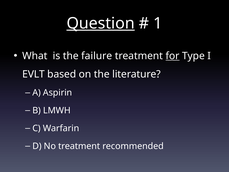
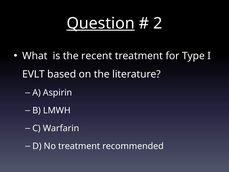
1: 1 -> 2
failure: failure -> recent
for underline: present -> none
